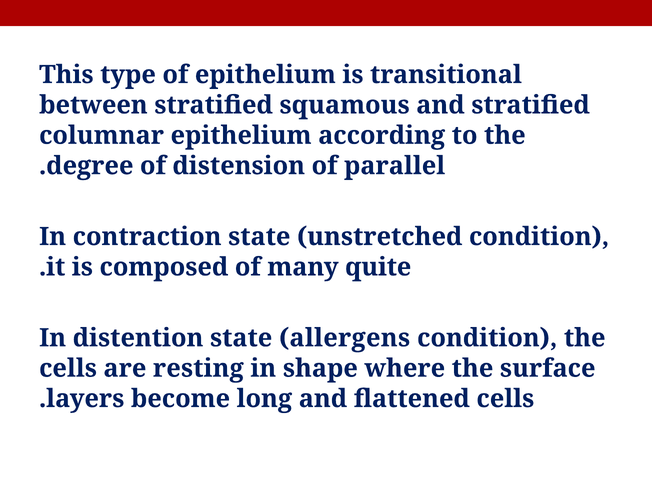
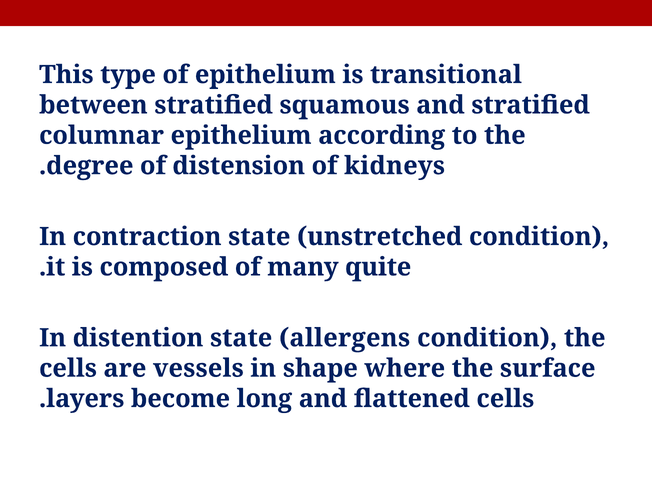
parallel: parallel -> kidneys
resting: resting -> vessels
